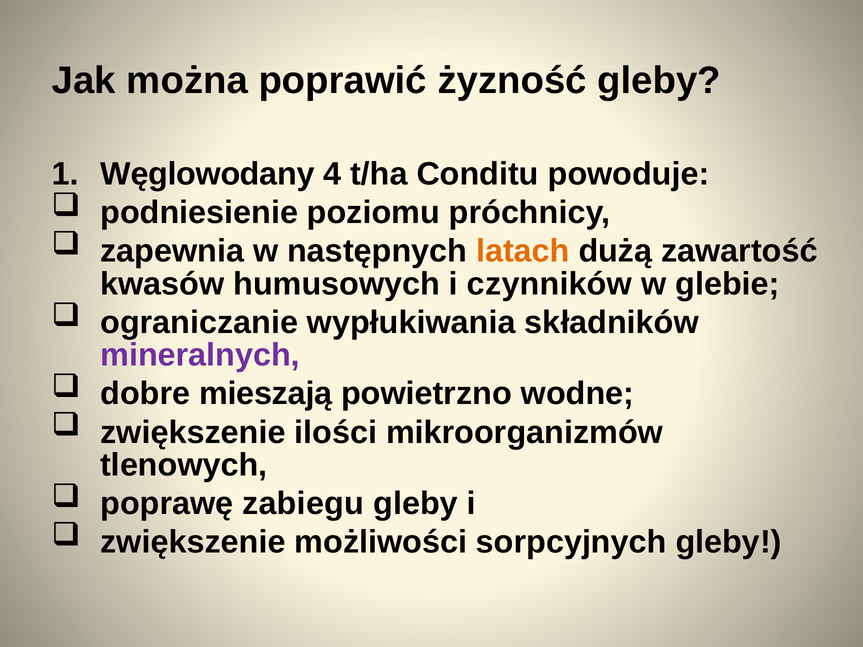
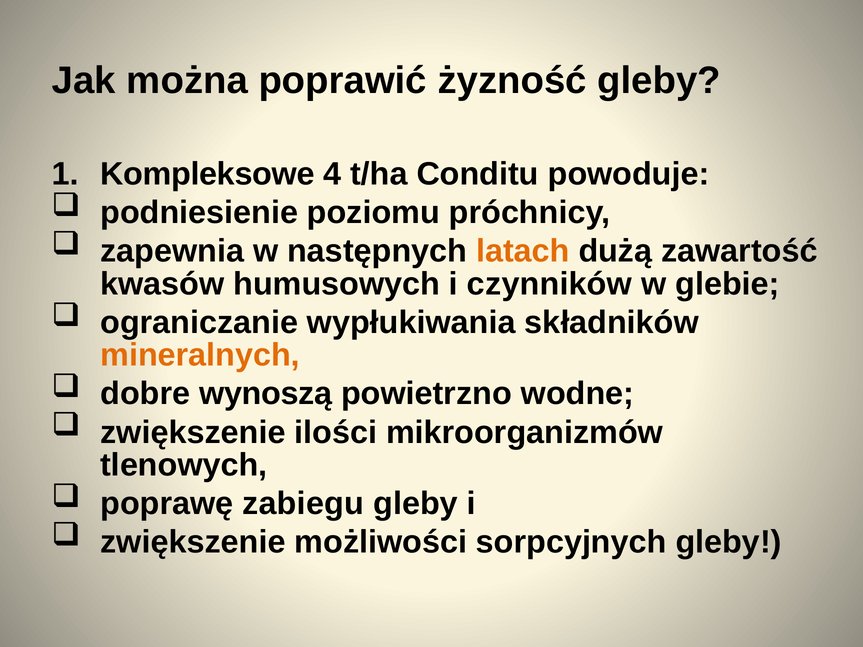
Węglowodany: Węglowodany -> Kompleksowe
mineralnych colour: purple -> orange
mieszają: mieszają -> wynoszą
